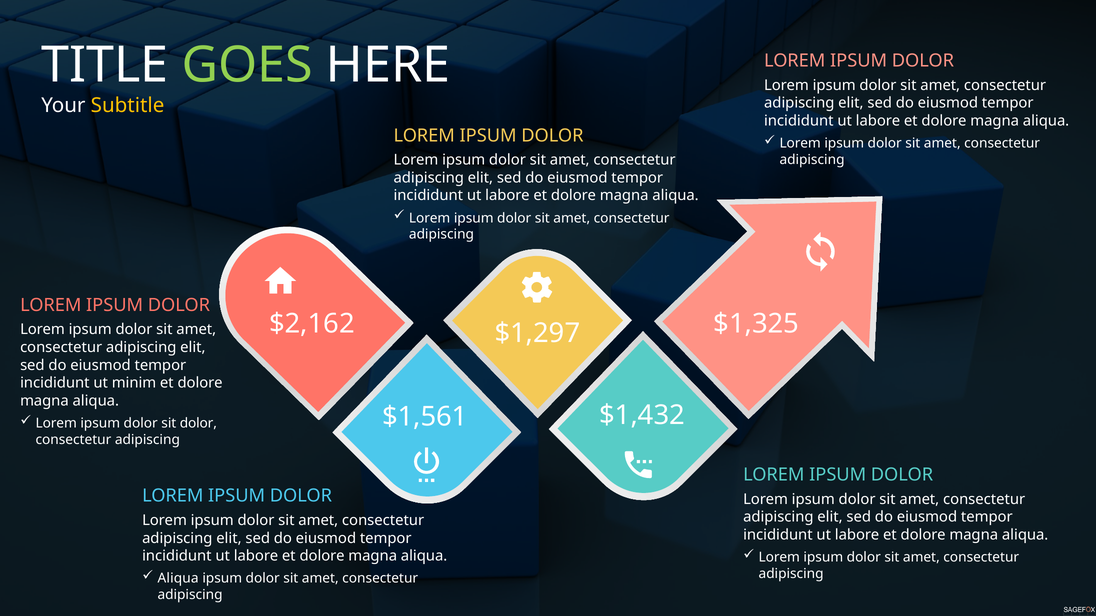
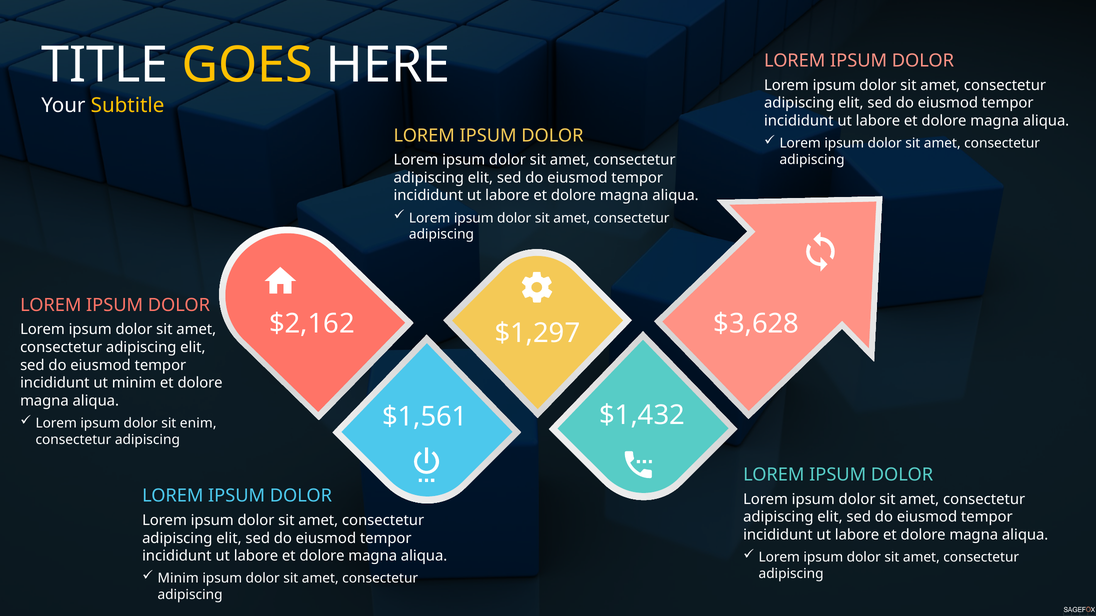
GOES colour: light green -> yellow
$1,325: $1,325 -> $3,628
sit dolor: dolor -> enim
Aliqua at (178, 579): Aliqua -> Minim
